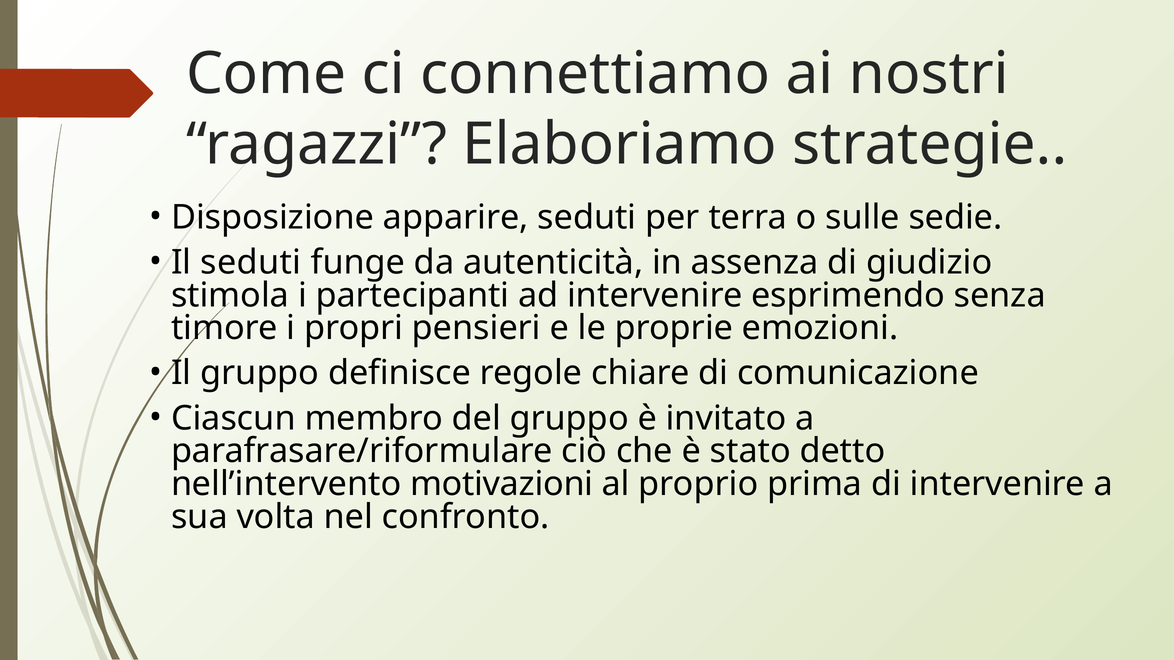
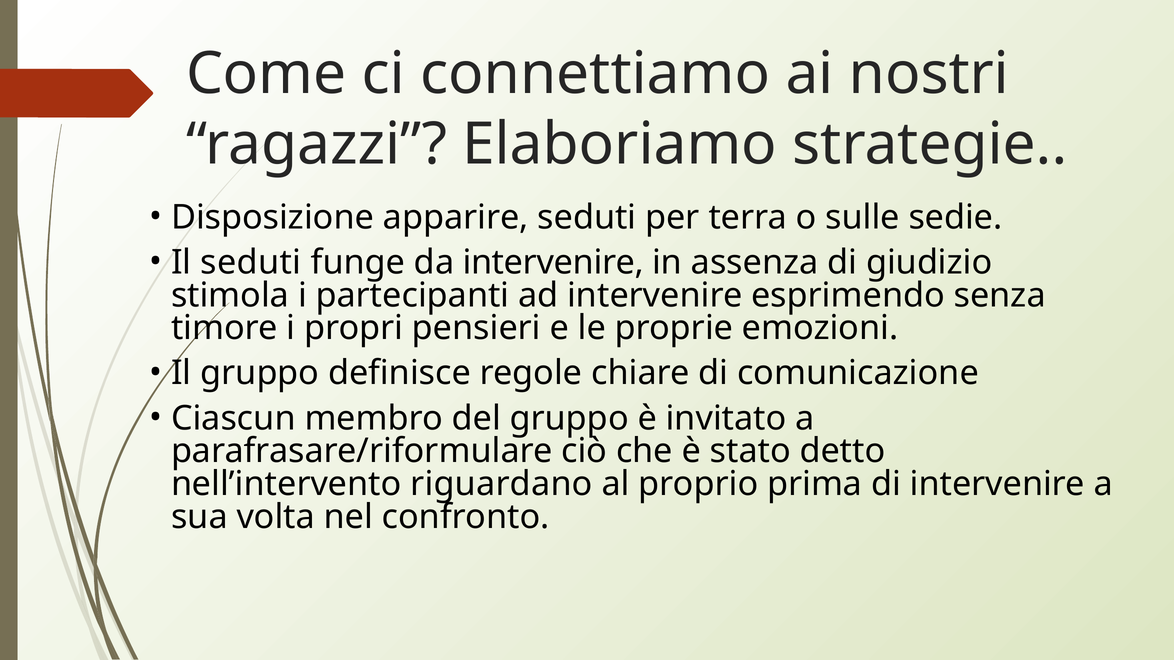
da autenticità: autenticità -> intervenire
motivazioni: motivazioni -> riguardano
